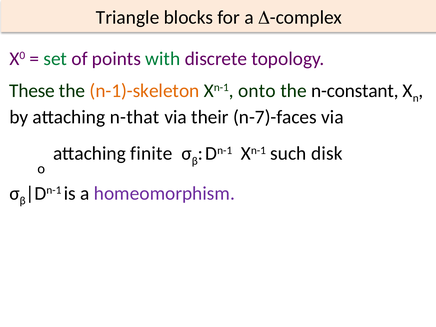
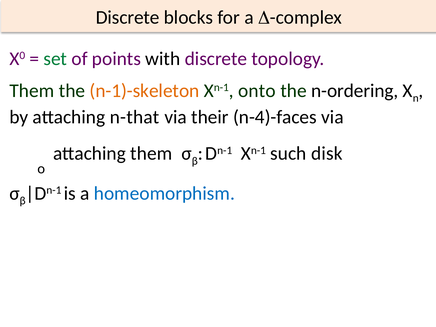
Triangle at (128, 17): Triangle -> Discrete
with colour: green -> black
These at (32, 91): These -> Them
n-constant: n-constant -> n-ordering
n-7)-faces: n-7)-faces -> n-4)-faces
attaching finite: finite -> them
homeomorphism colour: purple -> blue
